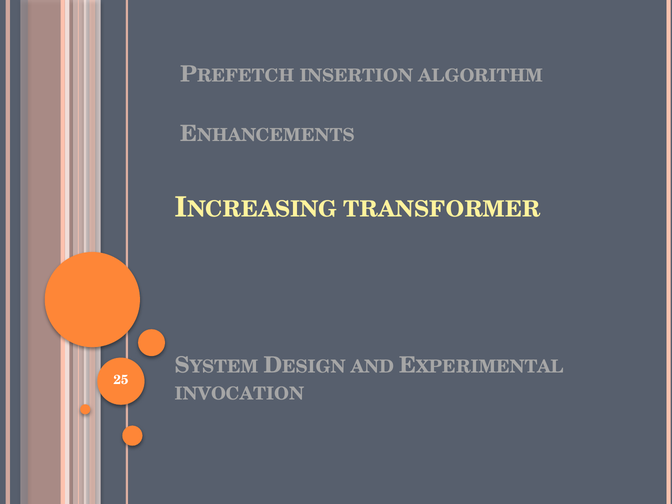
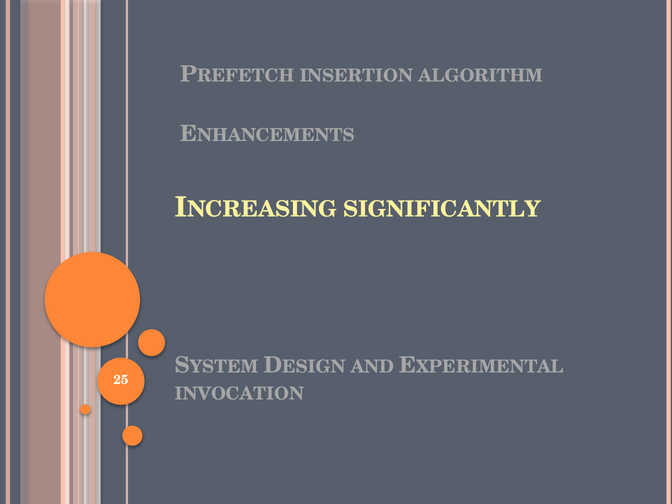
TRANSFORMER: TRANSFORMER -> SIGNIFICANTLY
